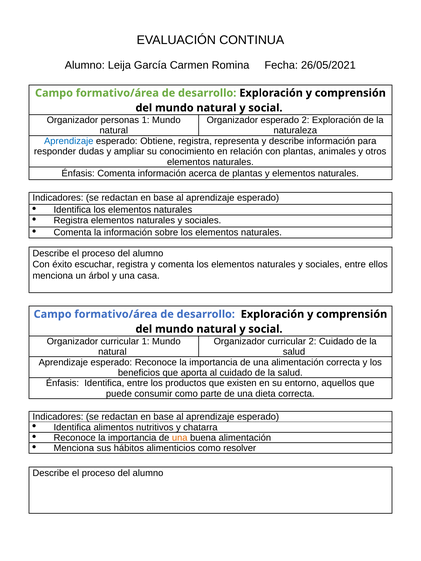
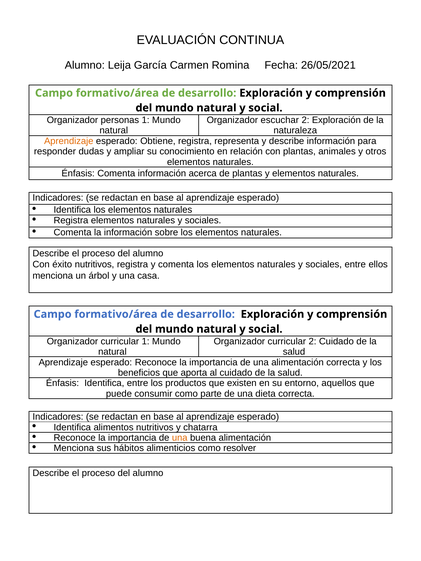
Organizador esperado: esperado -> escuchar
Aprendizaje at (69, 141) colour: blue -> orange
éxito escuchar: escuchar -> nutritivos
